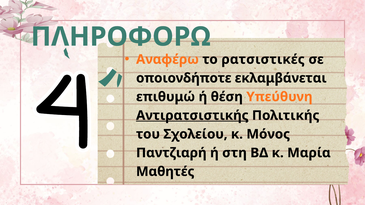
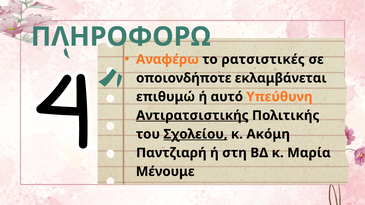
θέση: θέση -> αυτό
Σχολείου underline: none -> present
Μόνος: Μόνος -> Ακόμη
Μαθητές: Μαθητές -> Μένουμε
